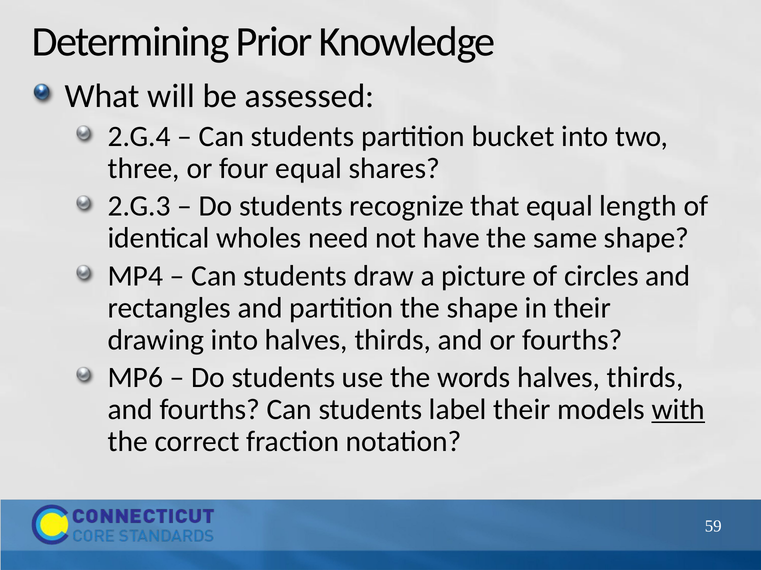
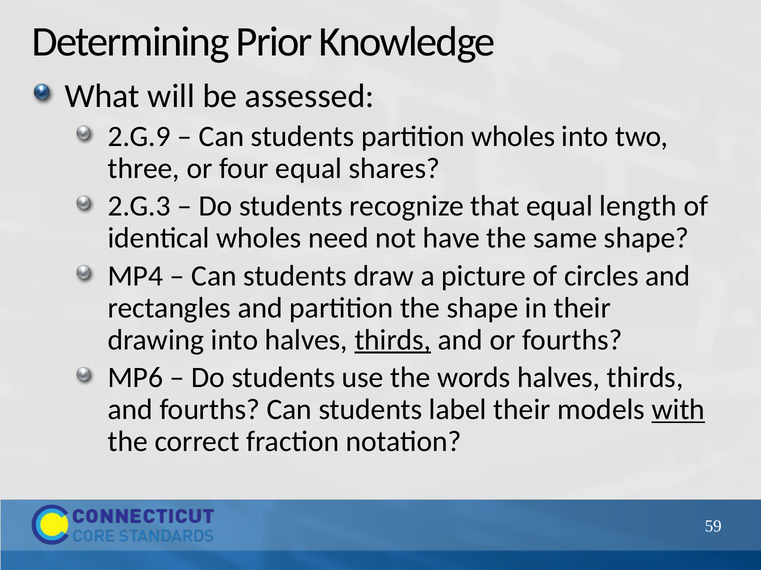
2.G.4: 2.G.4 -> 2.G.9
partition bucket: bucket -> wholes
thirds at (393, 340) underline: none -> present
